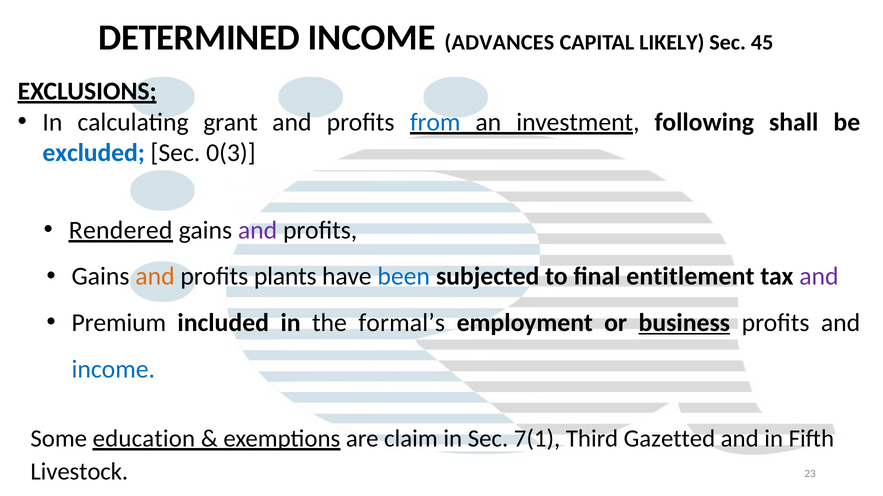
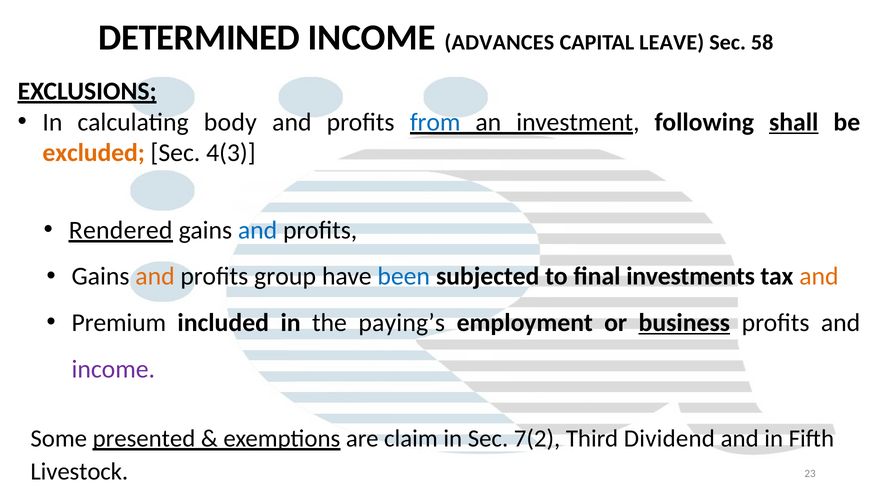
LIKELY: LIKELY -> LEAVE
45: 45 -> 58
grant: grant -> body
shall underline: none -> present
excluded colour: blue -> orange
0(3: 0(3 -> 4(3
and at (258, 230) colour: purple -> blue
plants: plants -> group
entitlement: entitlement -> investments
and at (819, 277) colour: purple -> orange
formal’s: formal’s -> paying’s
income at (113, 370) colour: blue -> purple
education: education -> presented
7(1: 7(1 -> 7(2
Gazetted: Gazetted -> Dividend
